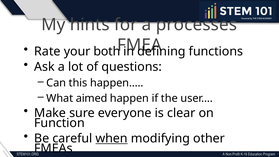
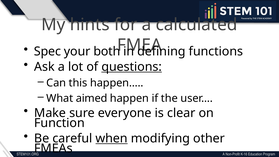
processes: processes -> calculated
Rate: Rate -> Spec
questions underline: none -> present
